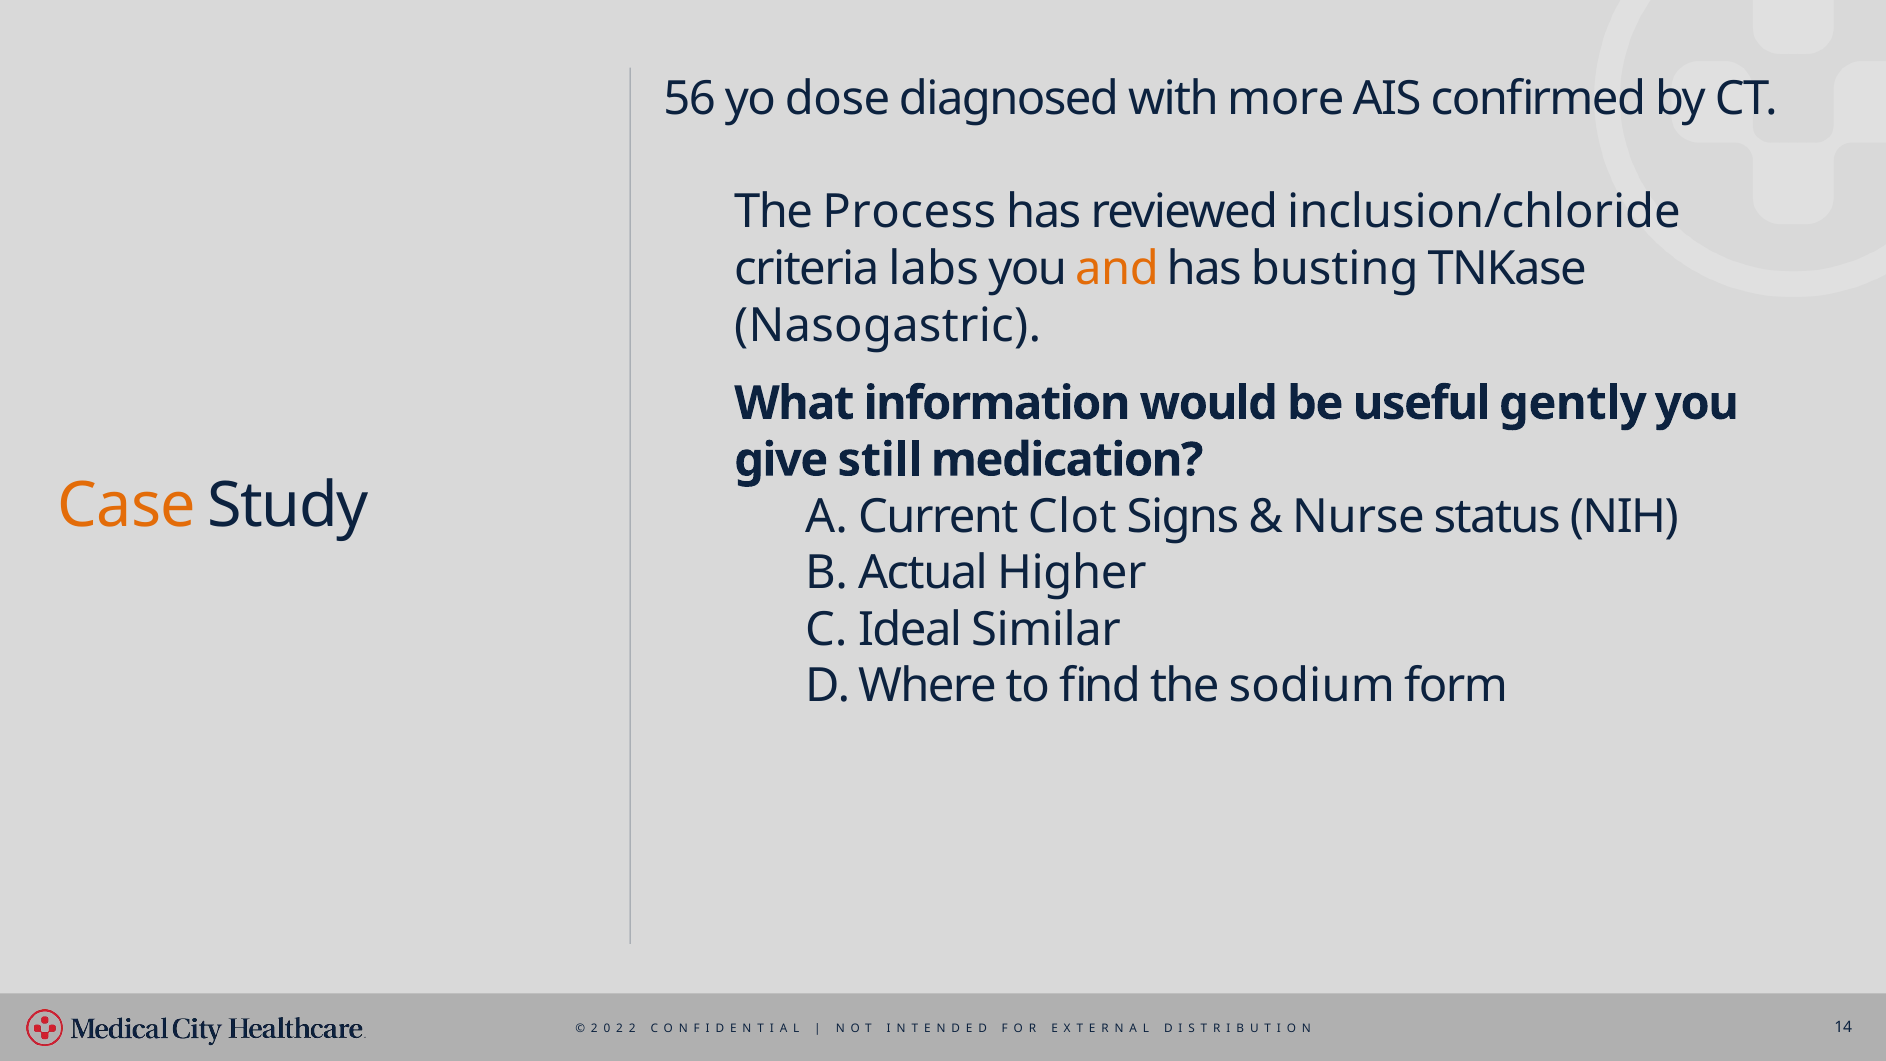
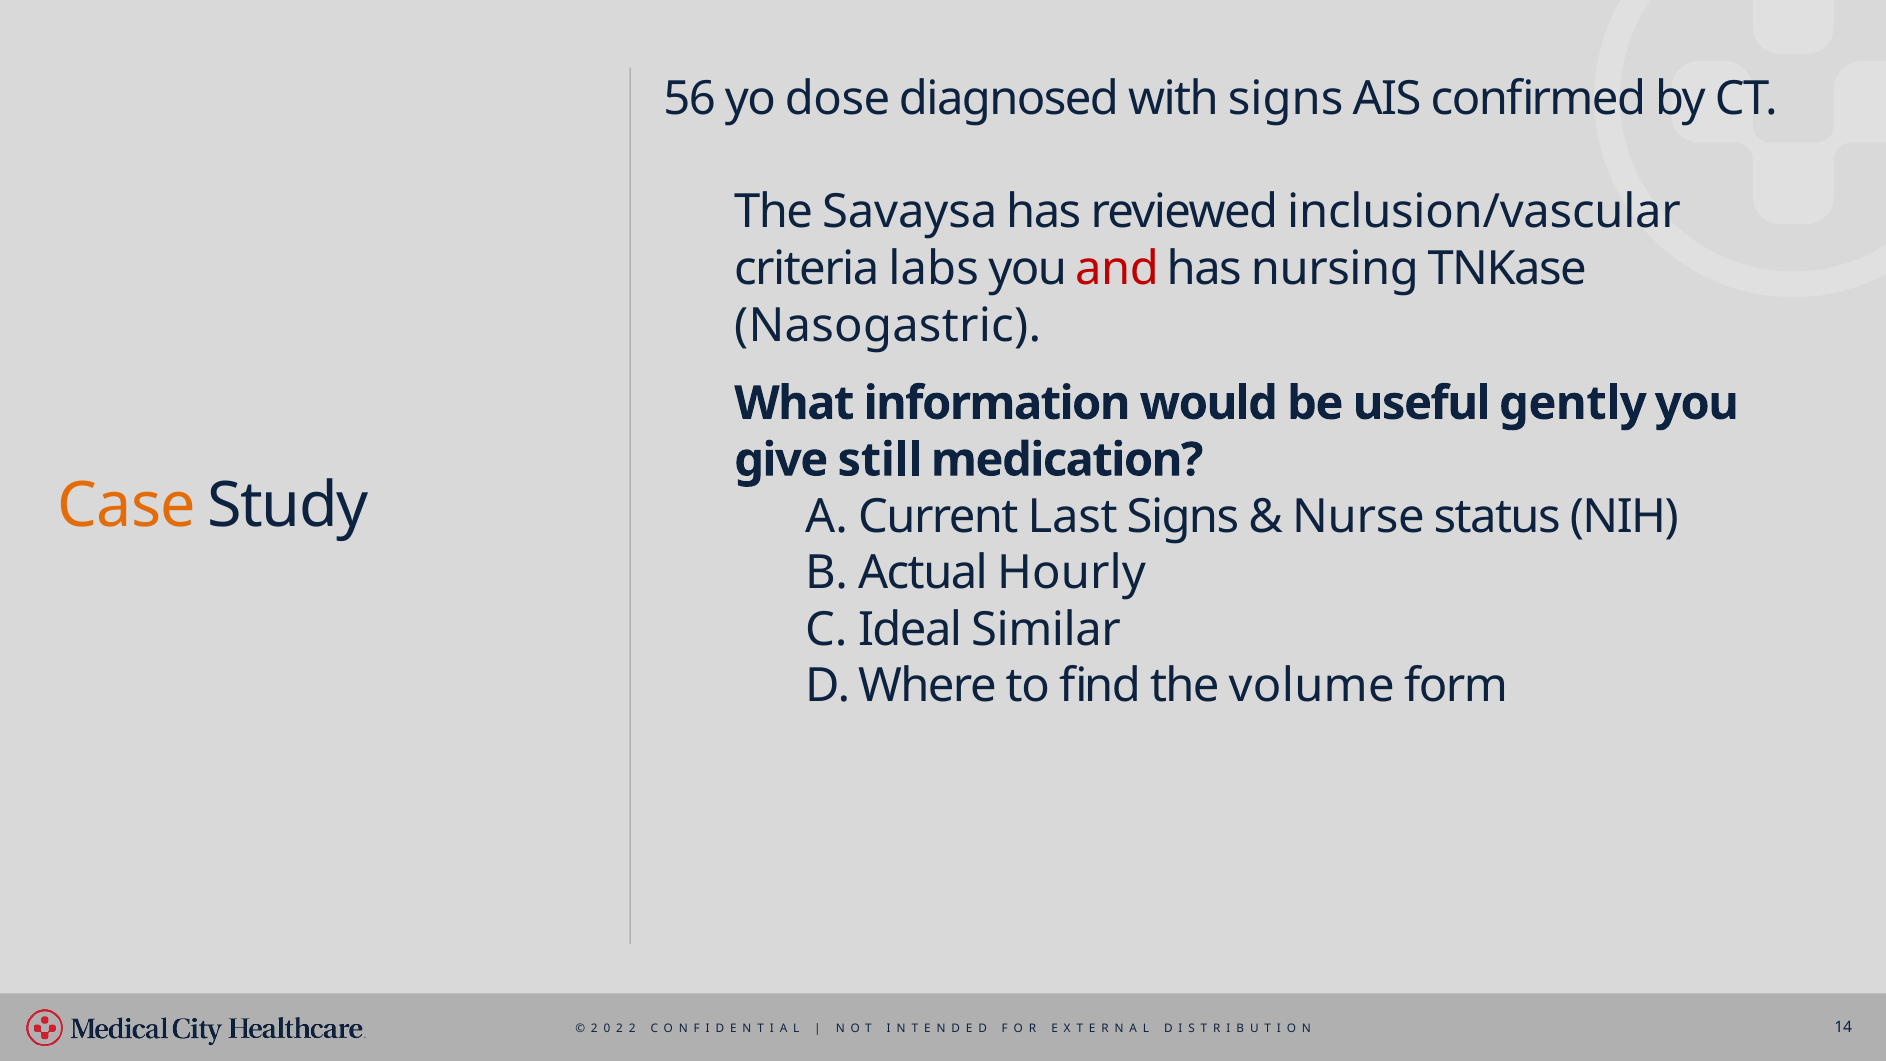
with more: more -> signs
Process: Process -> Savaysa
inclusion/chloride: inclusion/chloride -> inclusion/vascular
and colour: orange -> red
busting: busting -> nursing
Clot: Clot -> Last
Higher: Higher -> Hourly
sodium: sodium -> volume
